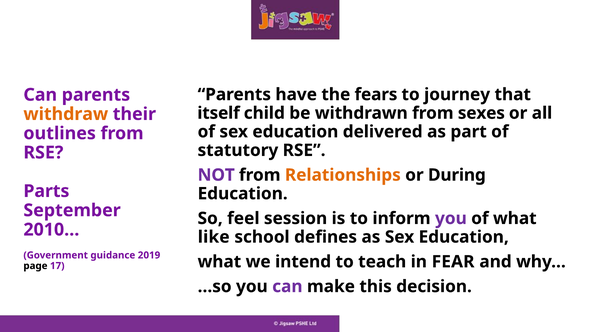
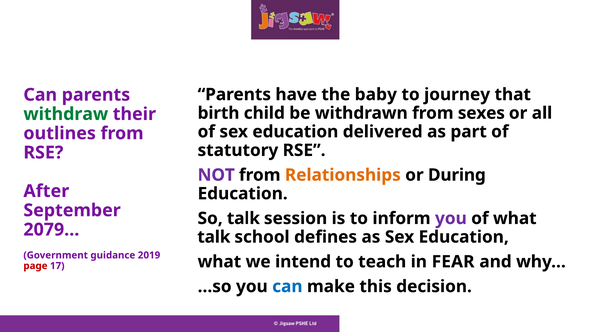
fears: fears -> baby
itself: itself -> birth
withdraw colour: orange -> green
Parts: Parts -> After
So feel: feel -> talk
2010…: 2010… -> 2079…
like at (214, 237): like -> talk
page colour: black -> red
can at (287, 286) colour: purple -> blue
